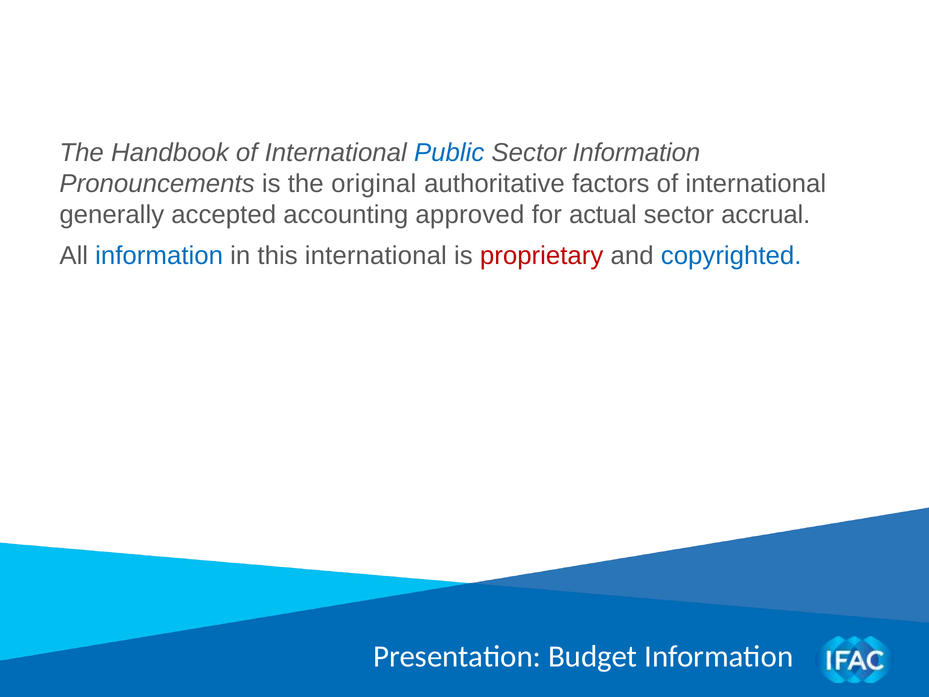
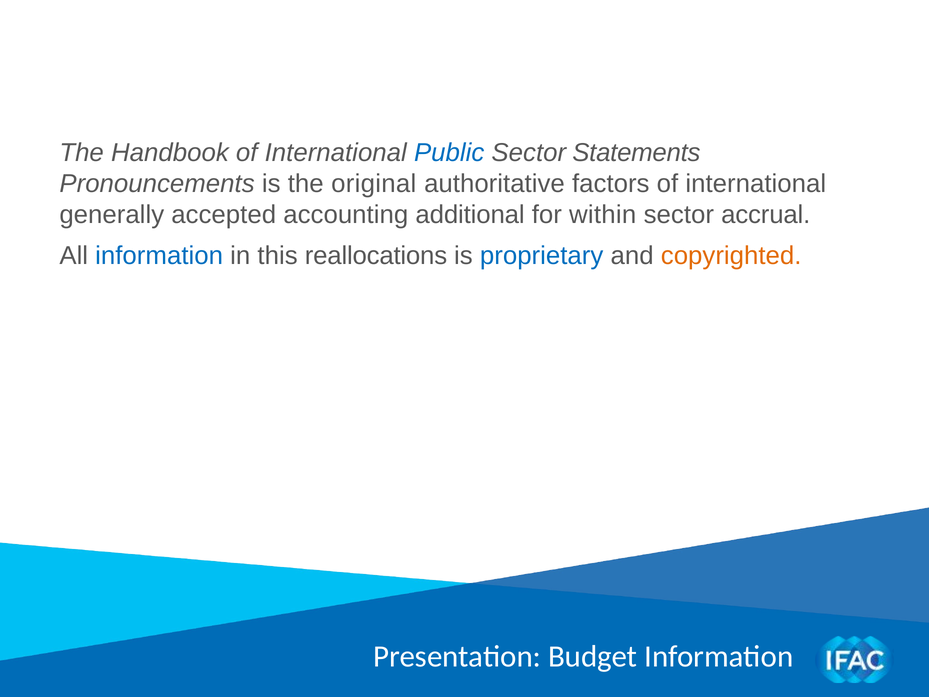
Sector Information: Information -> Statements
approved: approved -> additional
actual: actual -> within
this international: international -> reallocations
proprietary colour: red -> blue
copyrighted colour: blue -> orange
